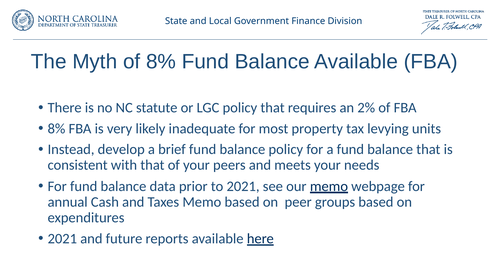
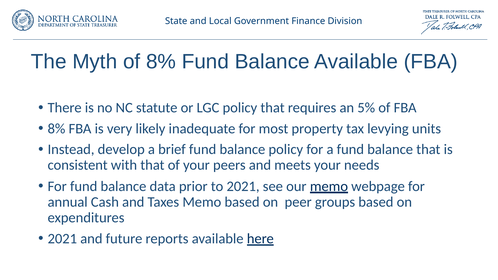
2%: 2% -> 5%
